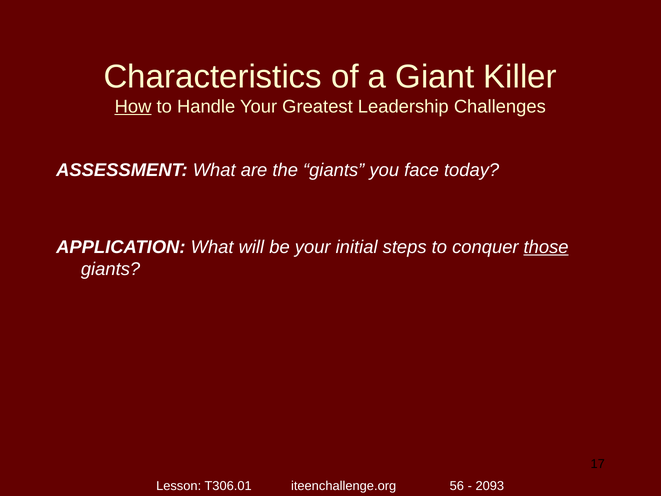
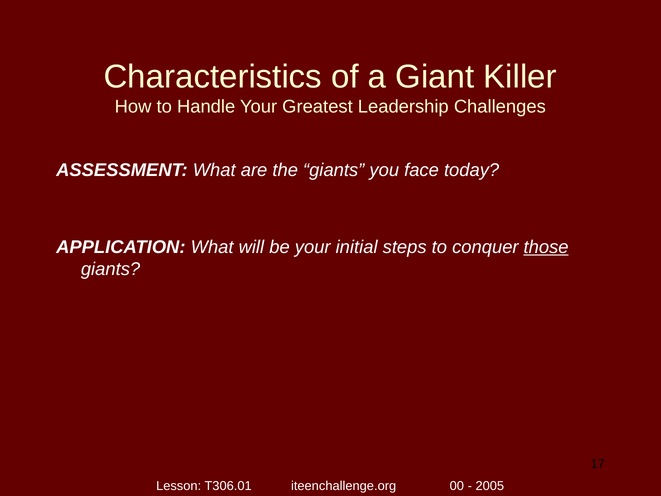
How underline: present -> none
56: 56 -> 00
2093: 2093 -> 2005
